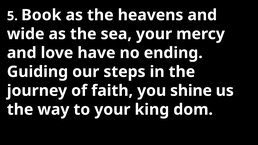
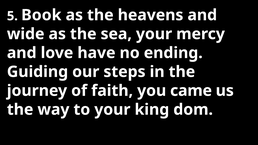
shine: shine -> came
